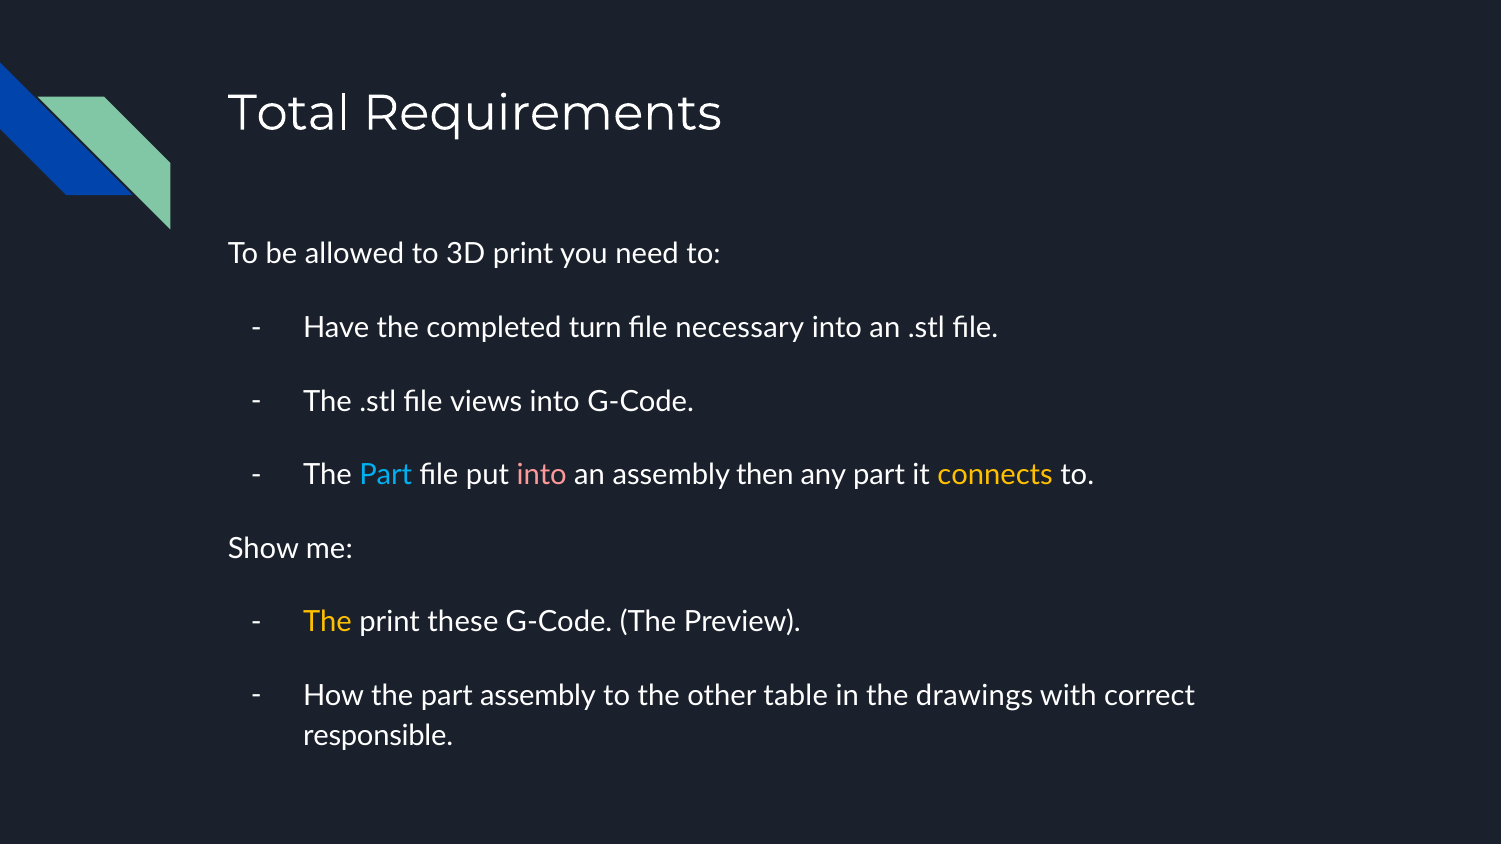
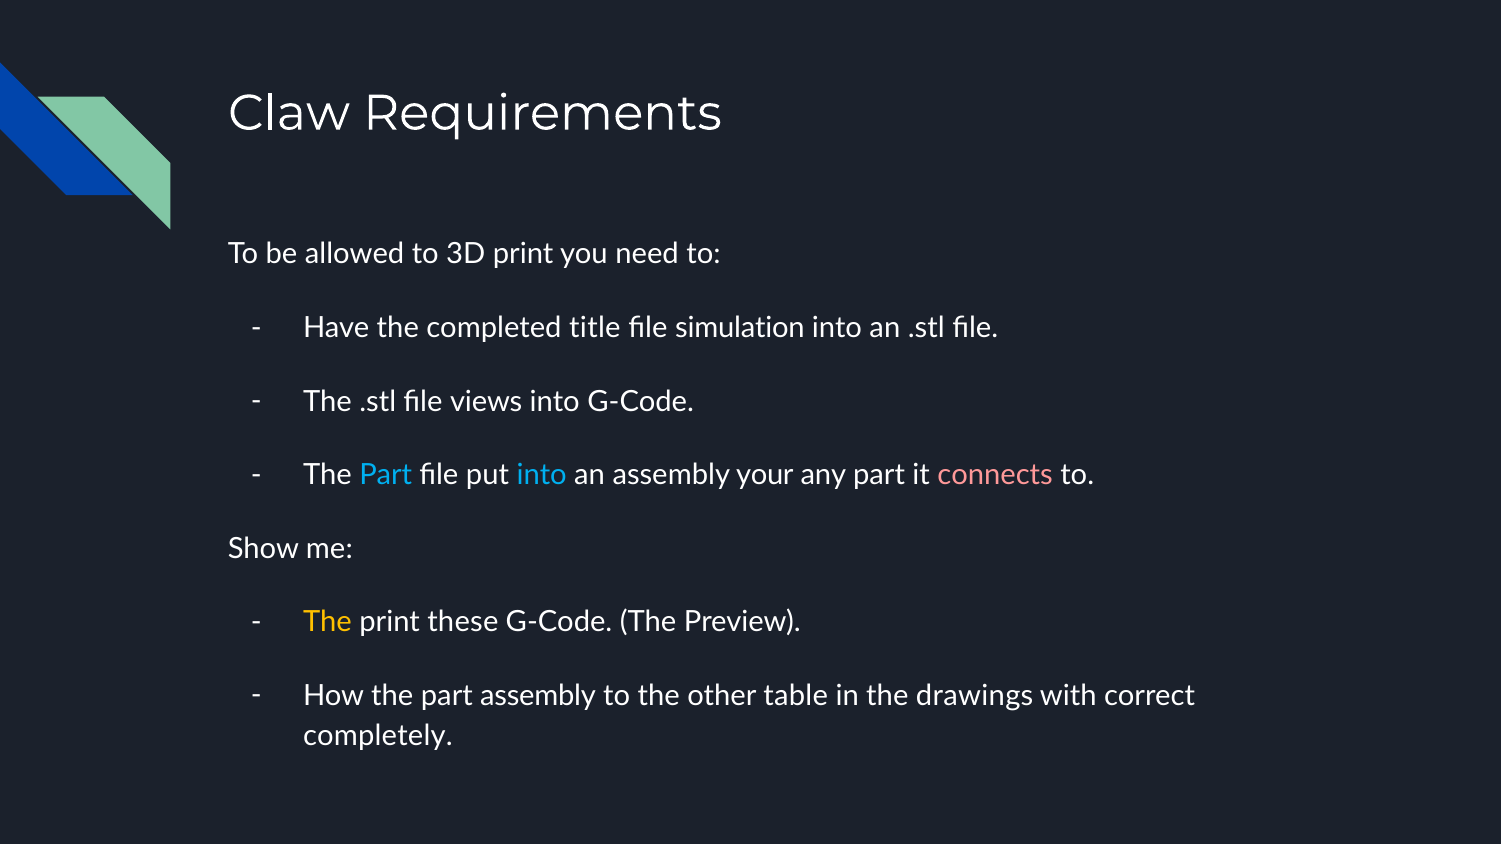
Total: Total -> Claw
turn: turn -> title
necessary: necessary -> simulation
into at (542, 475) colour: pink -> light blue
then: then -> your
connects colour: yellow -> pink
responsible: responsible -> completely
